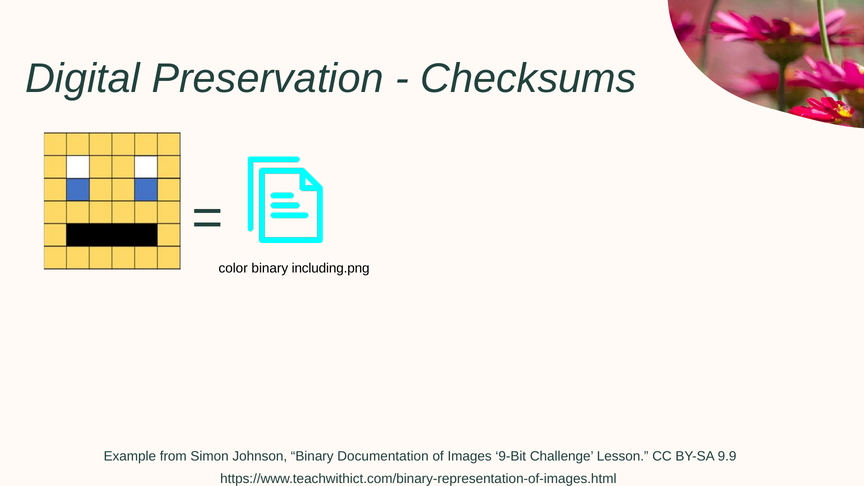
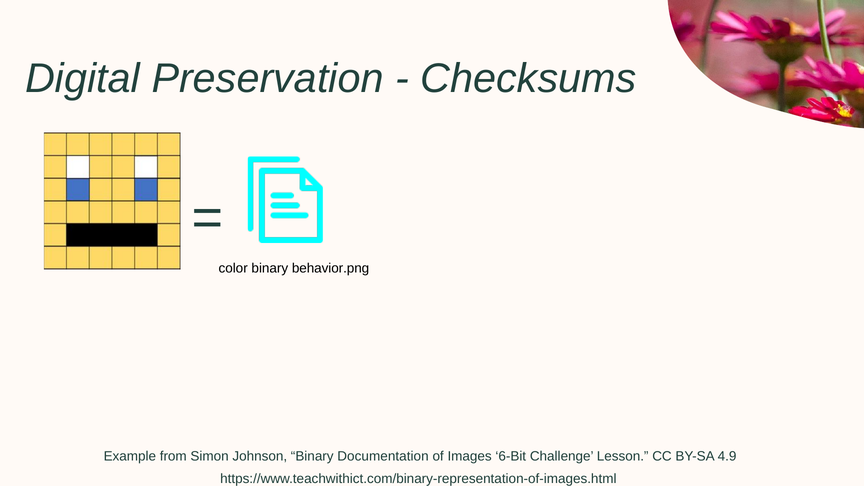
including.png: including.png -> behavior.png
9-Bit: 9-Bit -> 6-Bit
9.9: 9.9 -> 4.9
